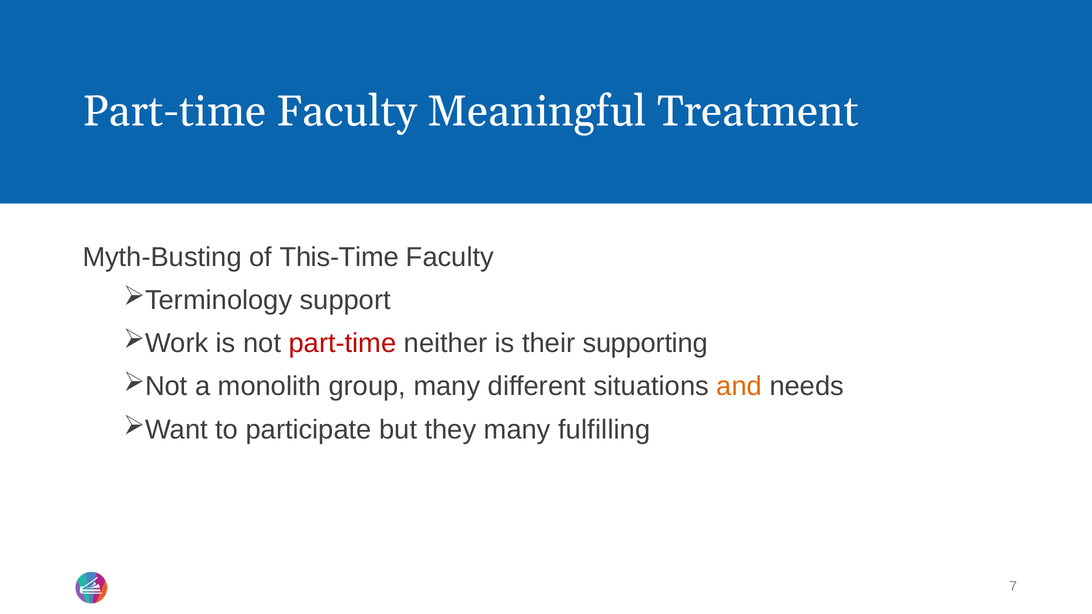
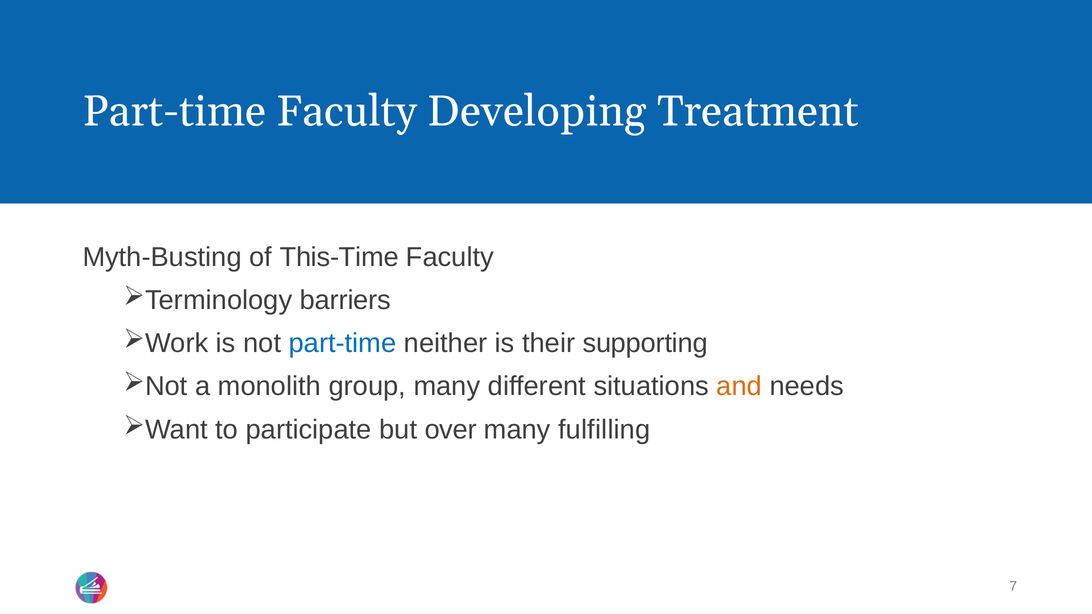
Meaningful: Meaningful -> Developing
support: support -> barriers
part-time at (342, 343) colour: red -> blue
they: they -> over
